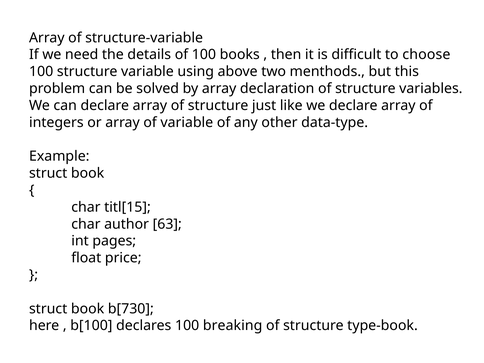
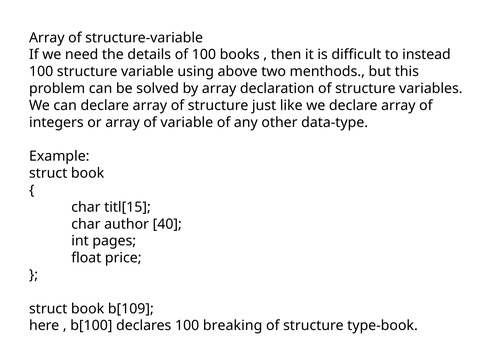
choose: choose -> instead
63: 63 -> 40
b[730: b[730 -> b[109
